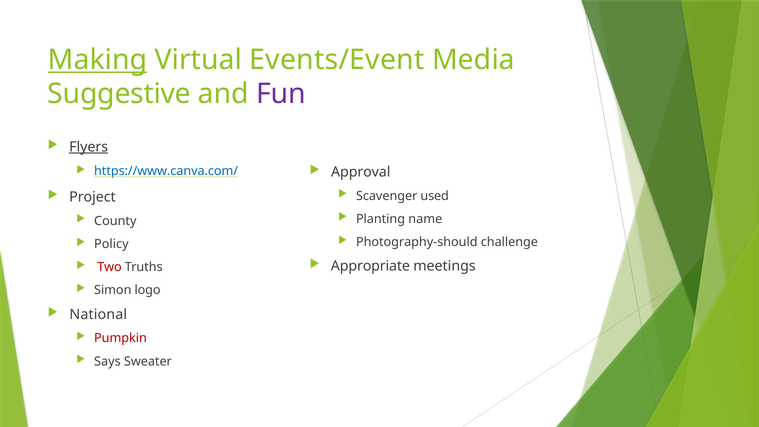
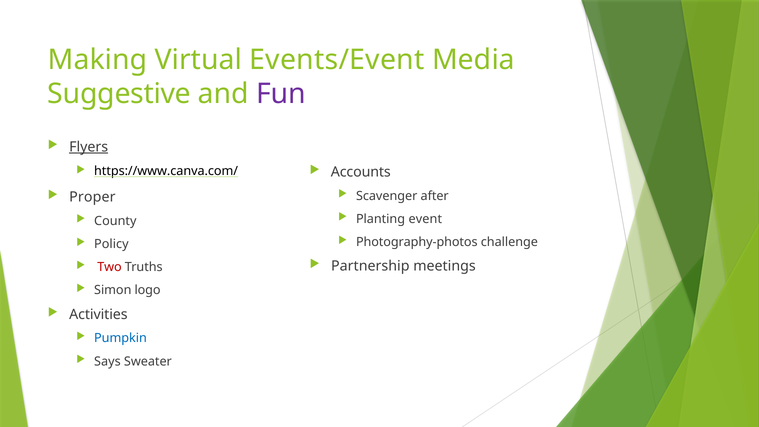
Making underline: present -> none
Approval: Approval -> Accounts
https://www.canva.com/ colour: blue -> black
used: used -> after
Project: Project -> Proper
name: name -> event
Photography-should: Photography-should -> Photography-photos
Appropriate: Appropriate -> Partnership
National: National -> Activities
Pumpkin colour: red -> blue
